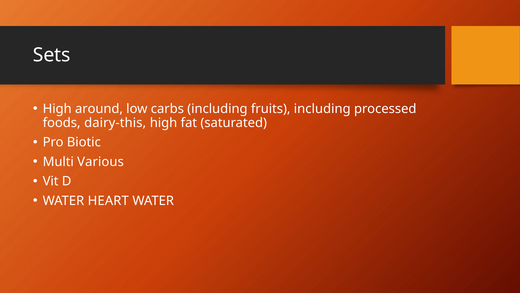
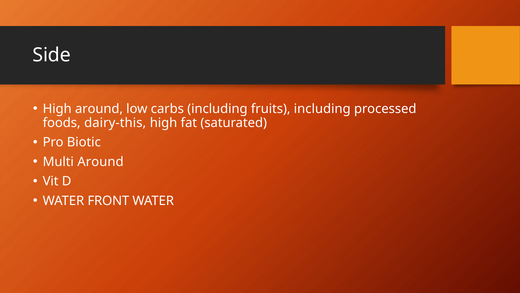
Sets: Sets -> Side
Multi Various: Various -> Around
HEART: HEART -> FRONT
